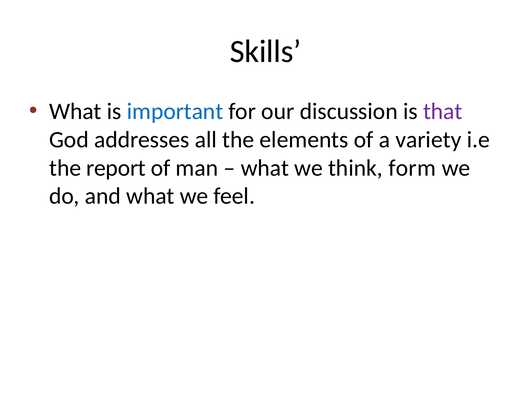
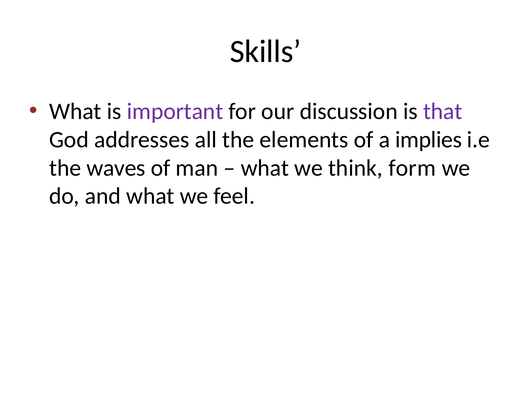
important colour: blue -> purple
variety: variety -> implies
report: report -> waves
